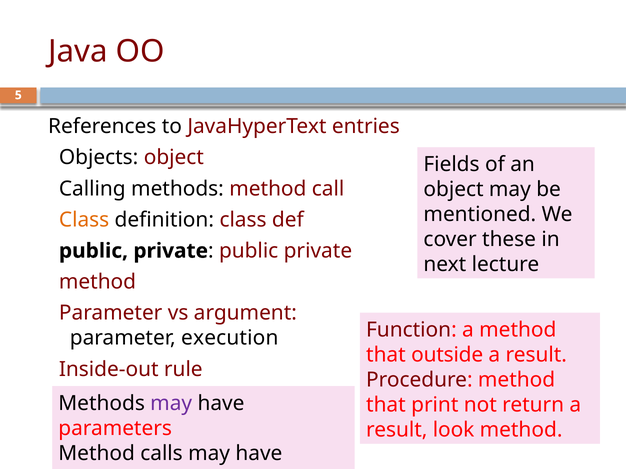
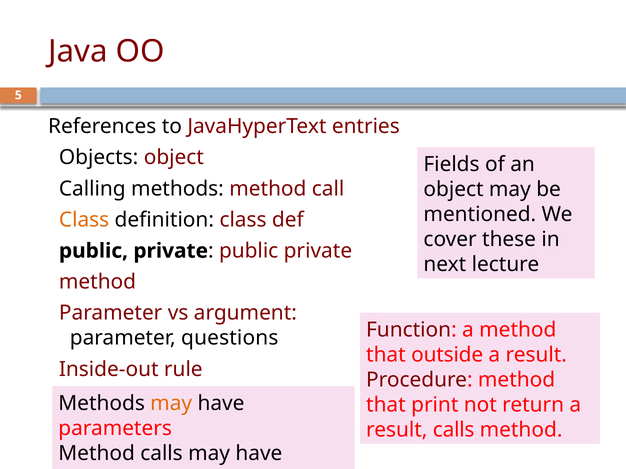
execution: execution -> questions
may at (171, 404) colour: purple -> orange
result look: look -> calls
